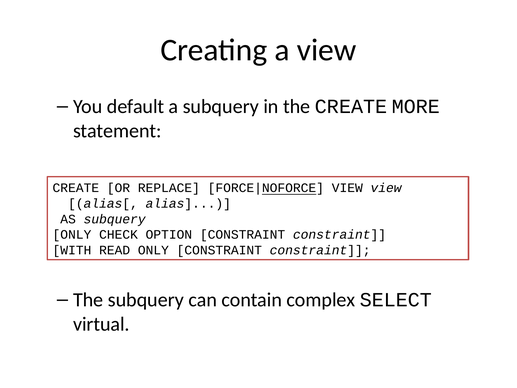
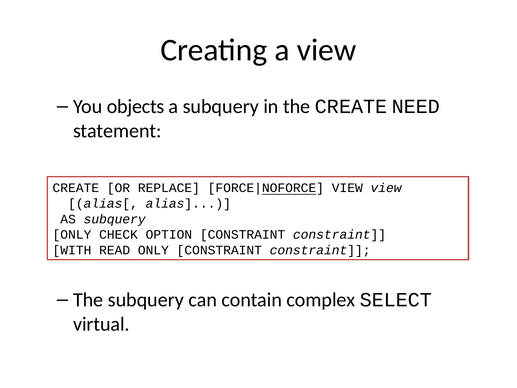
default: default -> objects
MORE: MORE -> NEED
